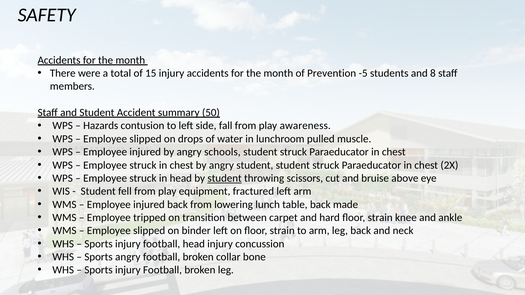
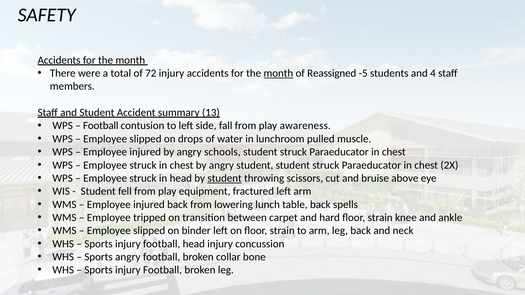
15: 15 -> 72
month at (278, 73) underline: none -> present
Prevention: Prevention -> Reassigned
8: 8 -> 4
50: 50 -> 13
Hazards at (101, 126): Hazards -> Football
made: made -> spells
